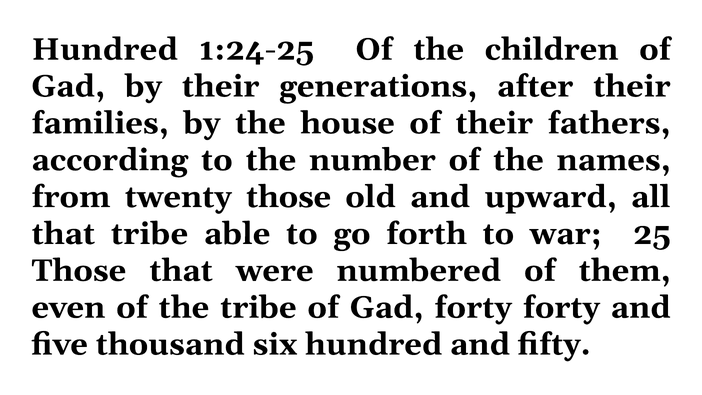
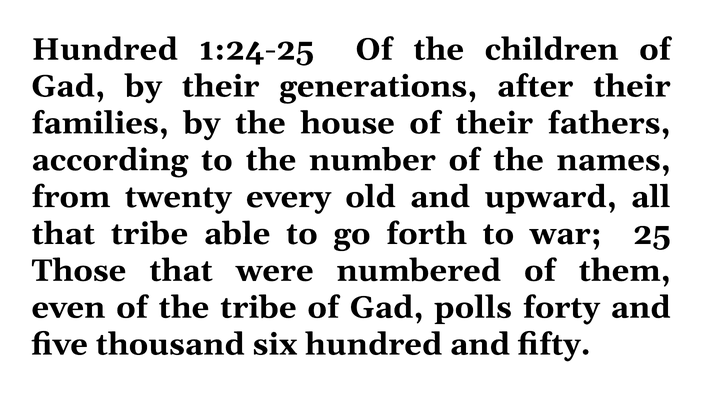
twenty those: those -> every
Gad forty: forty -> polls
